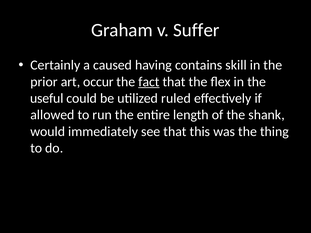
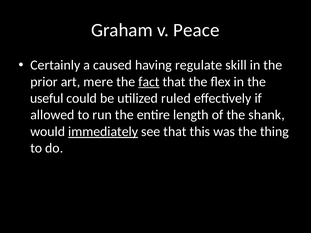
Suffer: Suffer -> Peace
contains: contains -> regulate
occur: occur -> mere
immediately underline: none -> present
